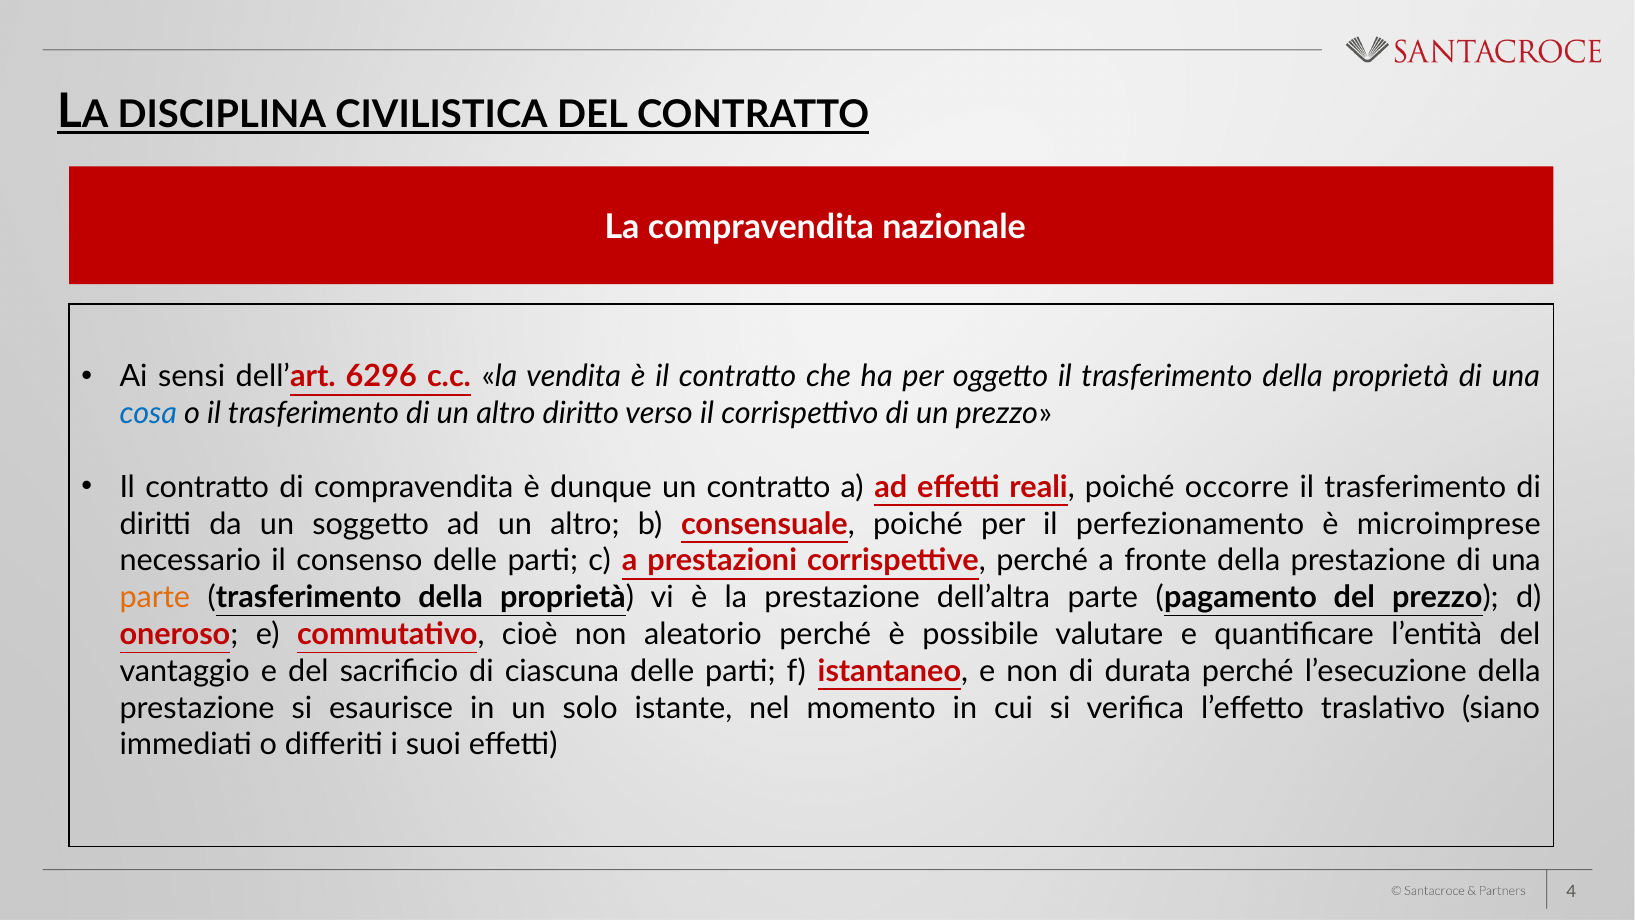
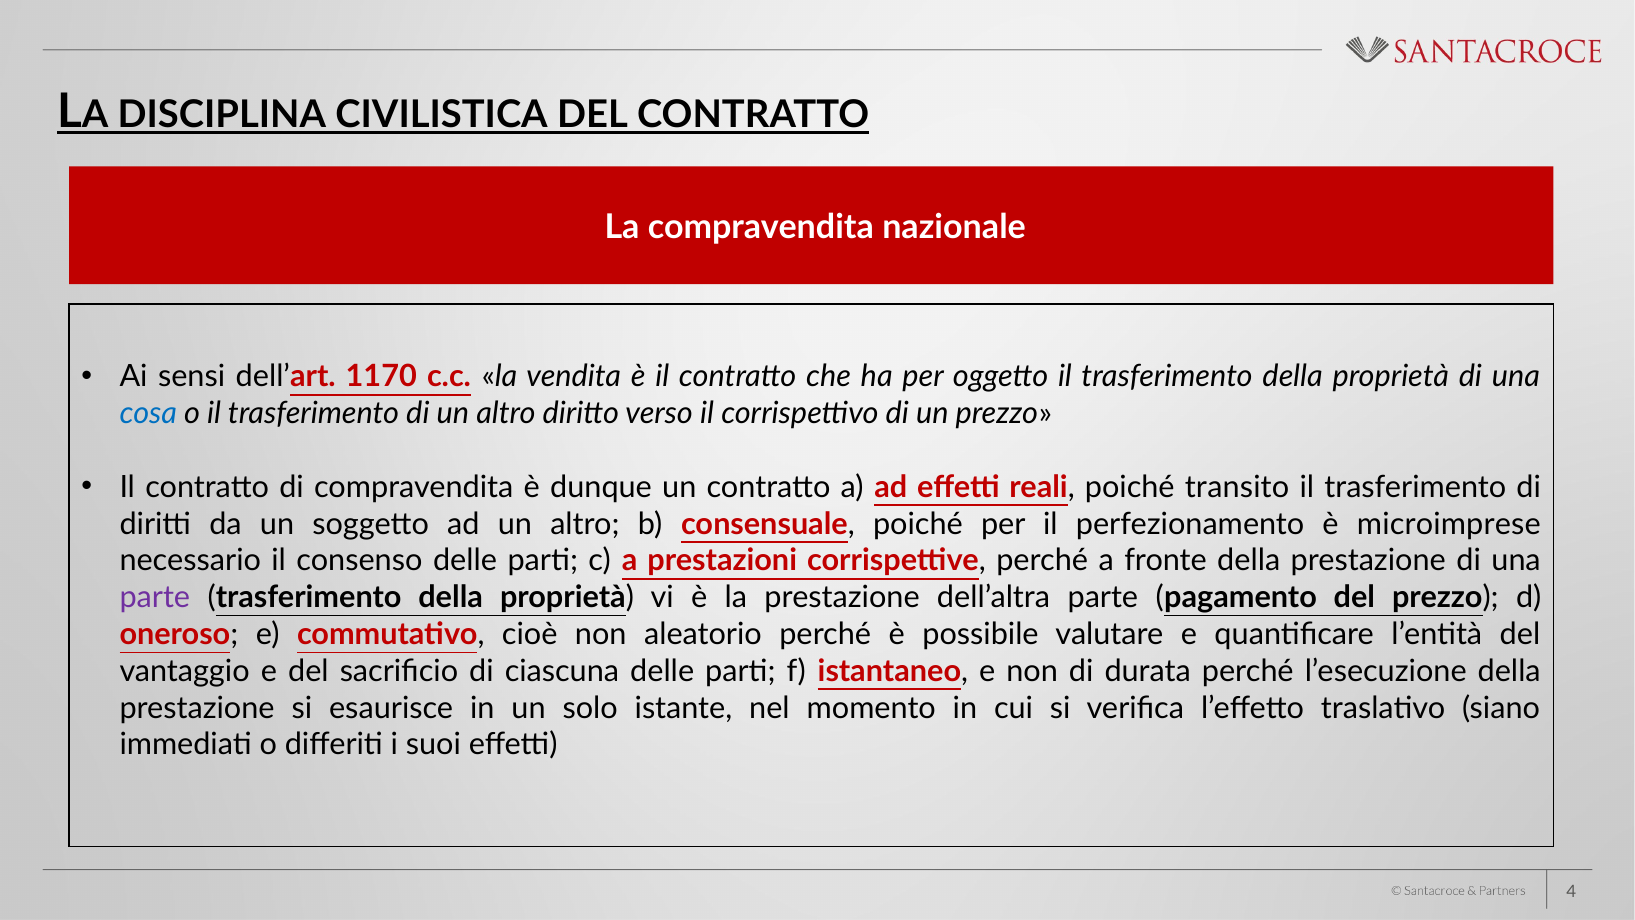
6296: 6296 -> 1170
occorre: occorre -> transito
parte at (155, 597) colour: orange -> purple
